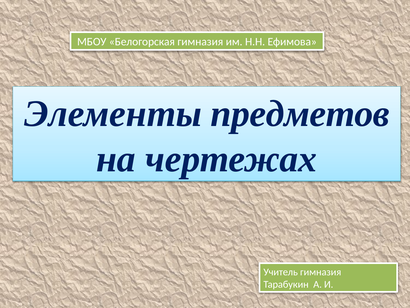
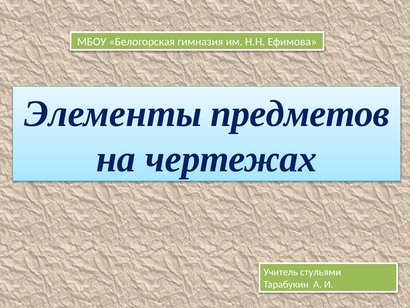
Учитель гимназия: гимназия -> стульями
